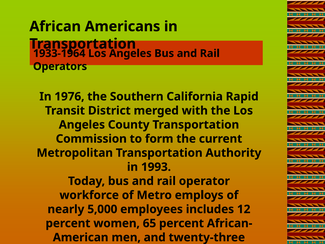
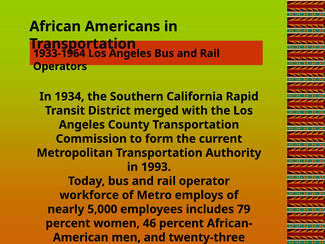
1976: 1976 -> 1934
12: 12 -> 79
65: 65 -> 46
